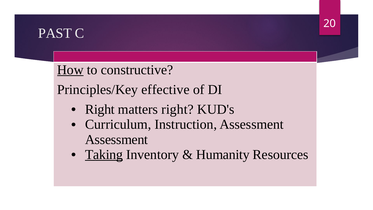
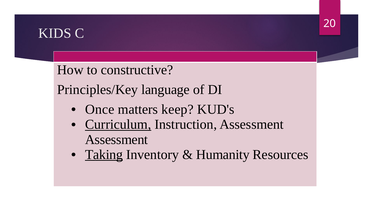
PAST: PAST -> KIDS
How underline: present -> none
effective: effective -> language
Right at (100, 109): Right -> Once
matters right: right -> keep
Curriculum underline: none -> present
